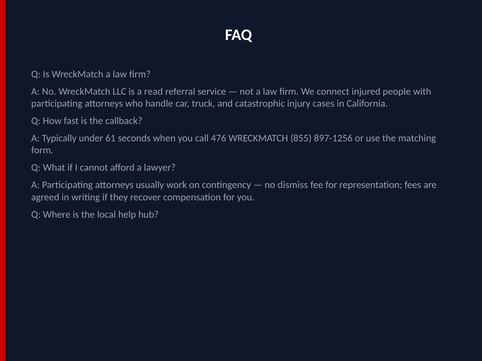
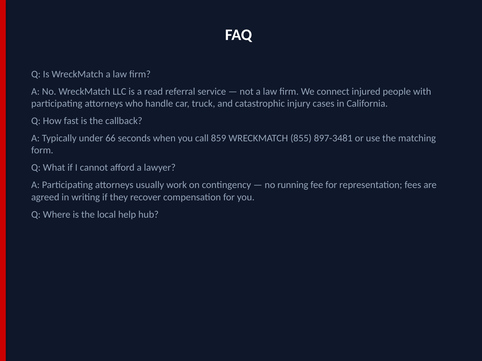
61: 61 -> 66
476: 476 -> 859
897-1256: 897-1256 -> 897-3481
dismiss: dismiss -> running
